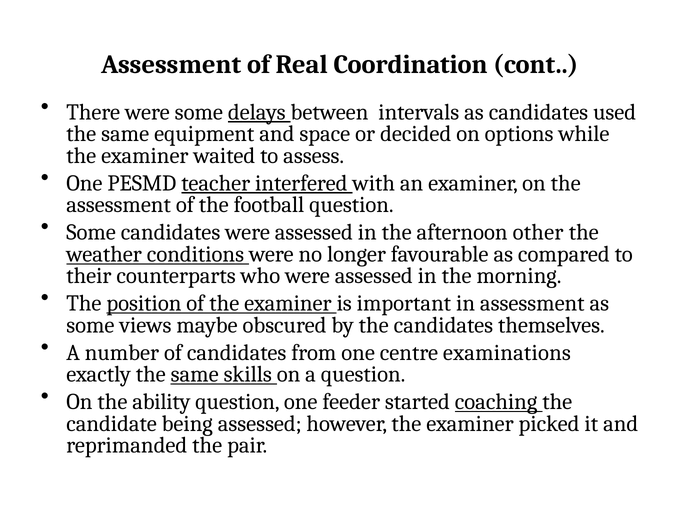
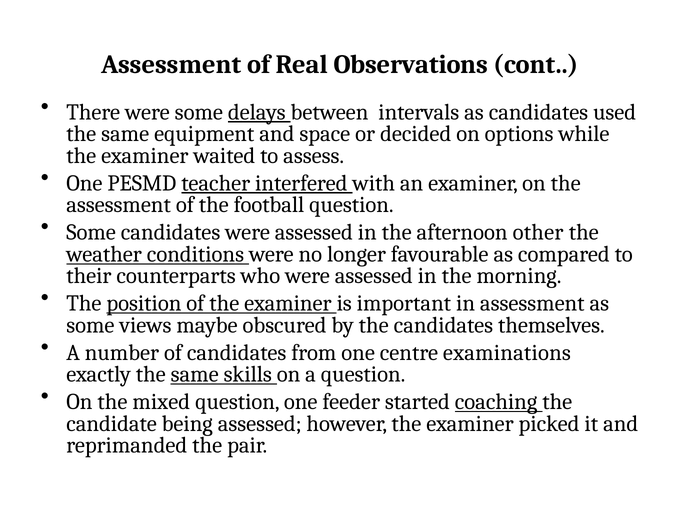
Coordination: Coordination -> Observations
ability: ability -> mixed
